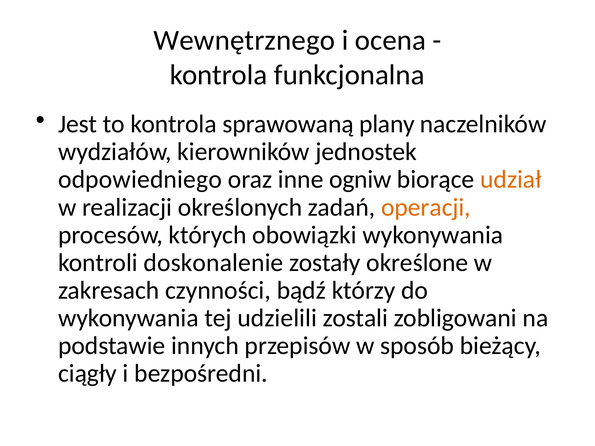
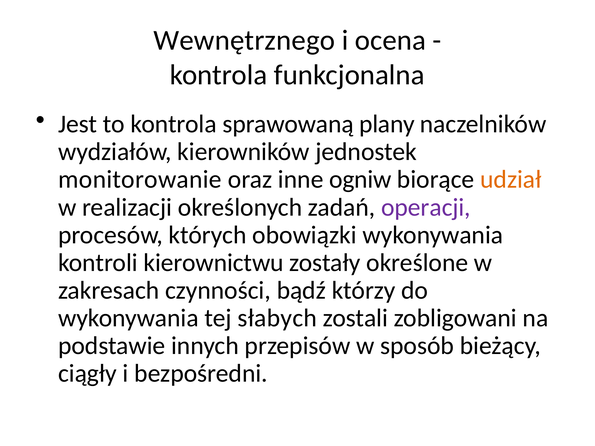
odpowiedniego: odpowiedniego -> monitorowanie
operacji colour: orange -> purple
doskonalenie: doskonalenie -> kierownictwu
udzielili: udzielili -> słabych
